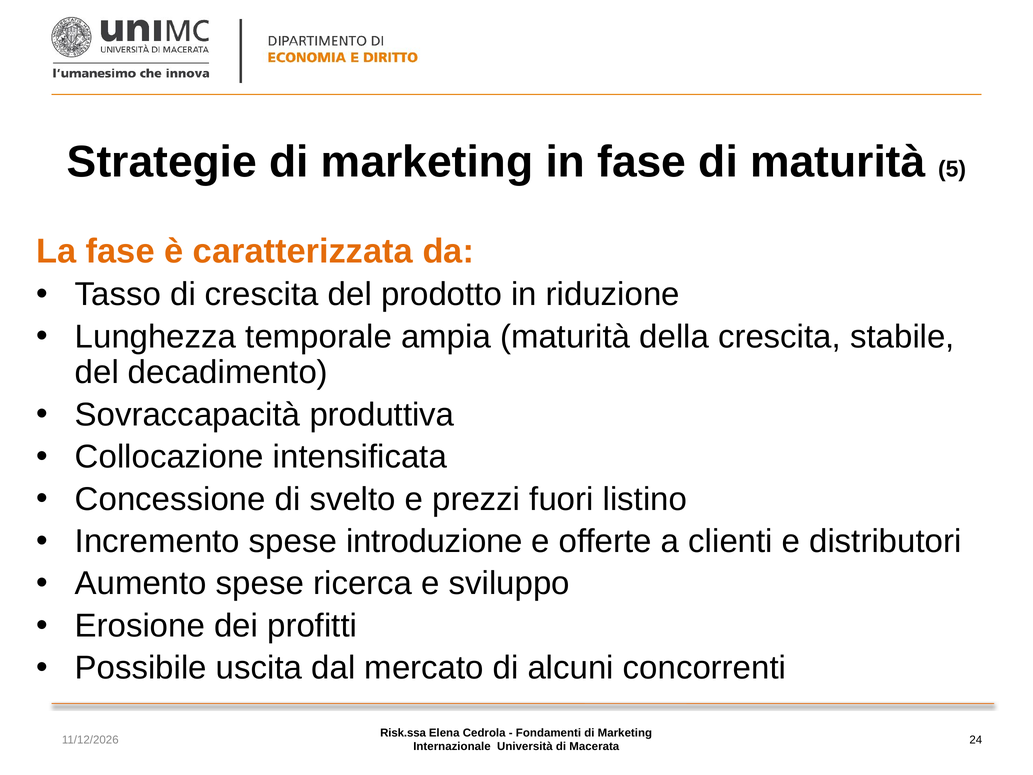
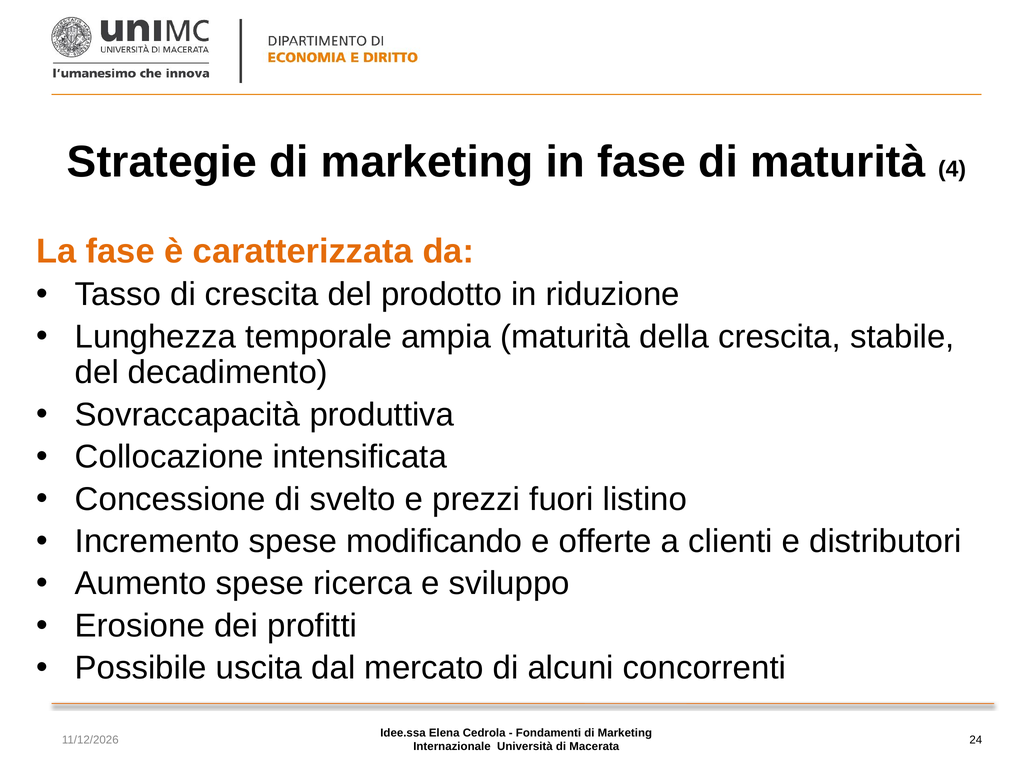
5: 5 -> 4
introduzione: introduzione -> modificando
Risk.ssa: Risk.ssa -> Idee.ssa
